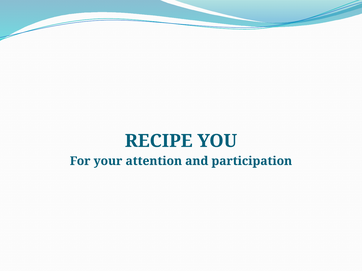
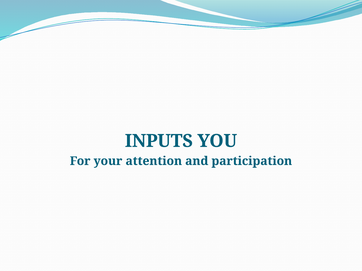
RECIPE: RECIPE -> INPUTS
